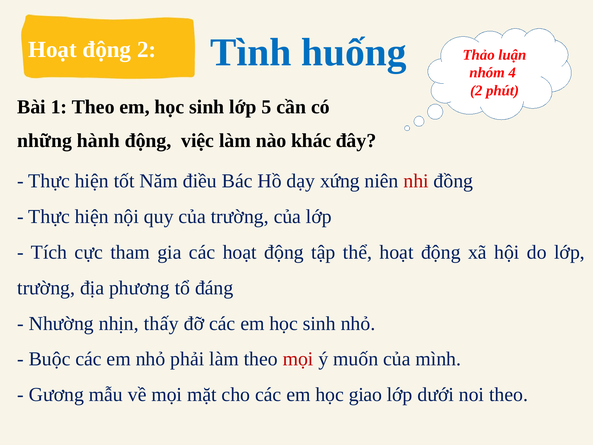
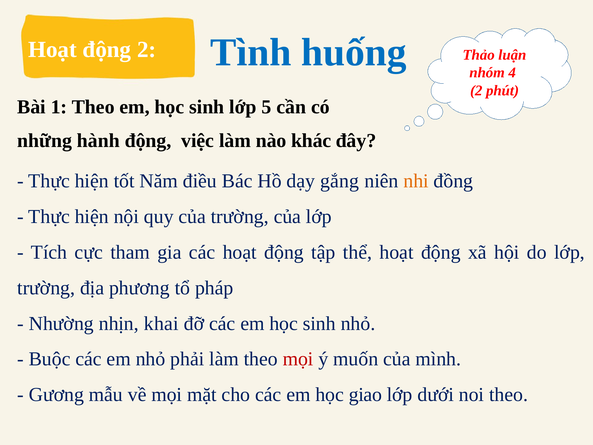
xứng: xứng -> gắng
nhi colour: red -> orange
đáng: đáng -> pháp
thấy: thấy -> khai
